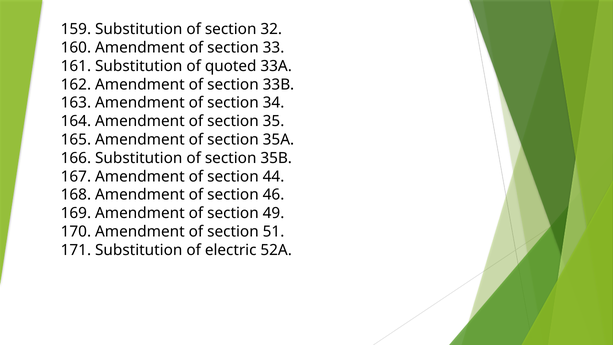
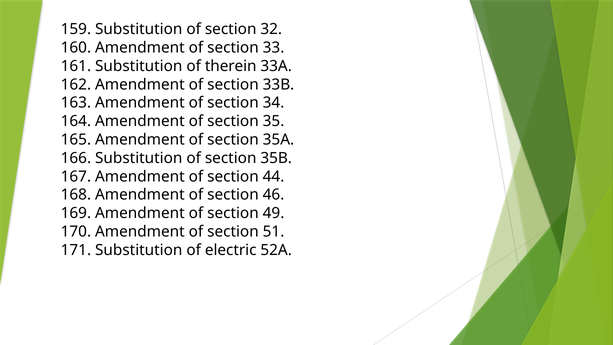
quoted: quoted -> therein
